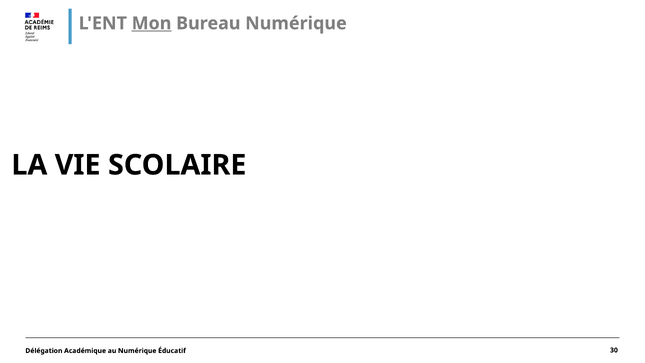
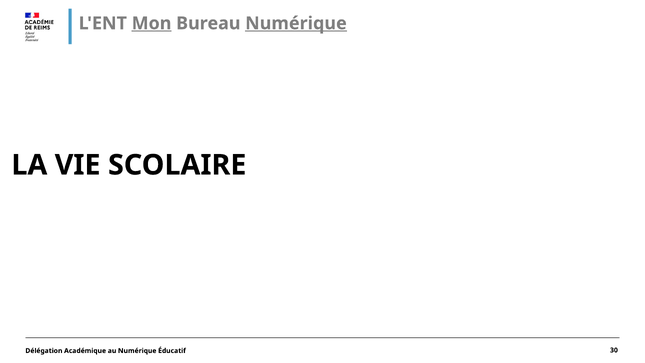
Numérique at (296, 23) underline: none -> present
